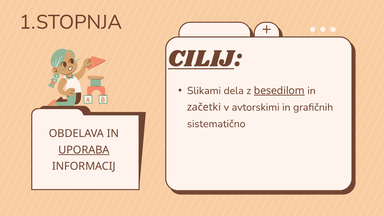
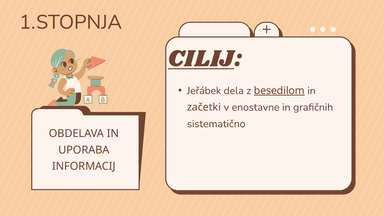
Slikami: Slikami -> Jeřábek
avtorskimi: avtorskimi -> enostavne
UPORABA underline: present -> none
